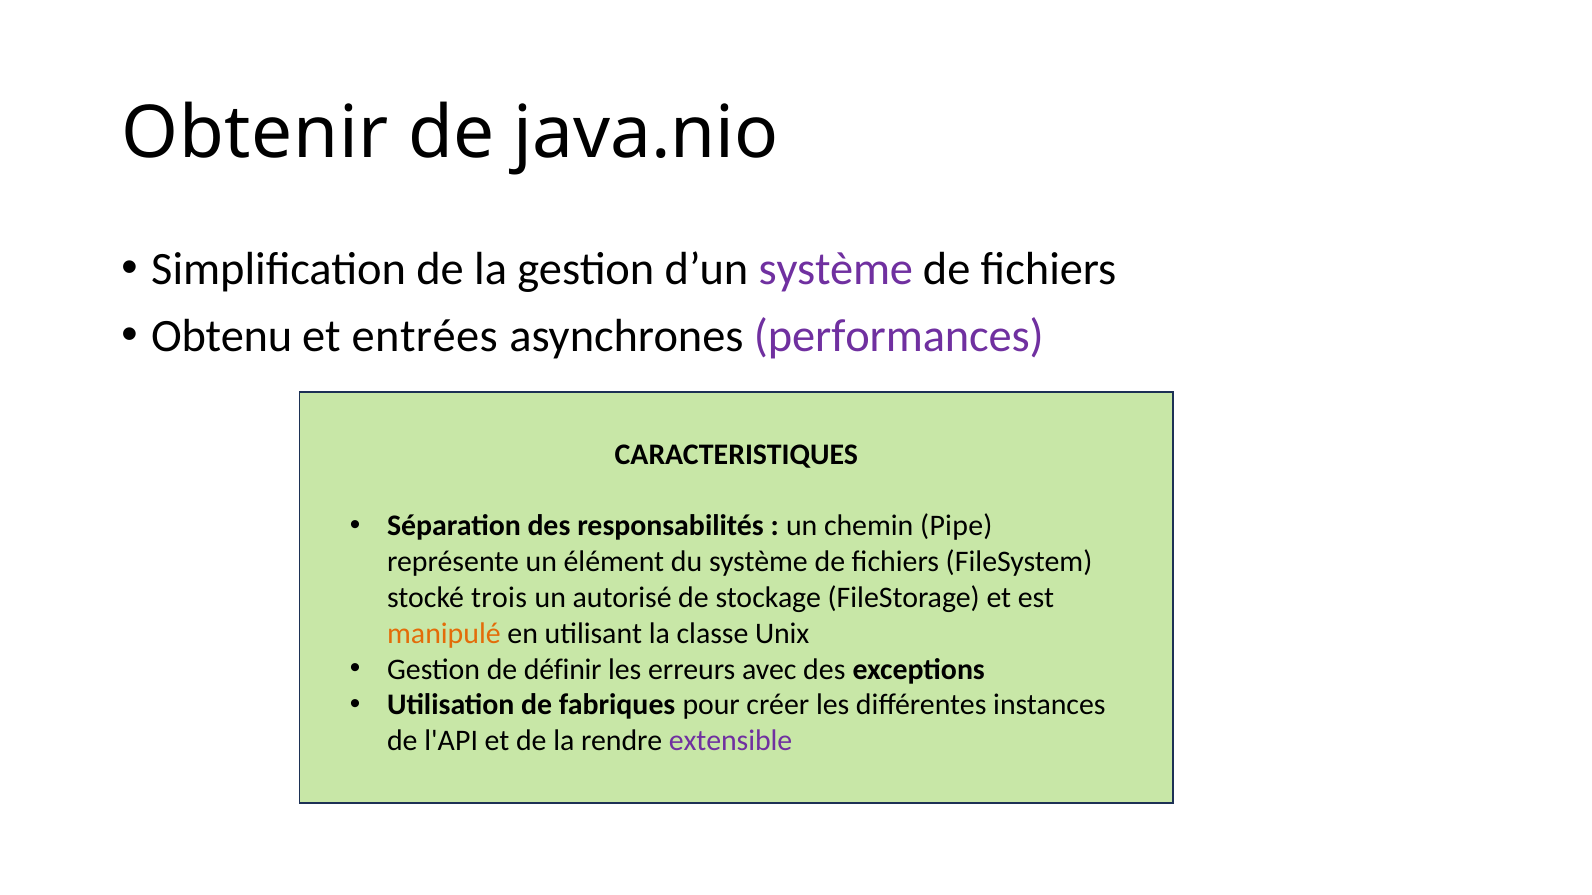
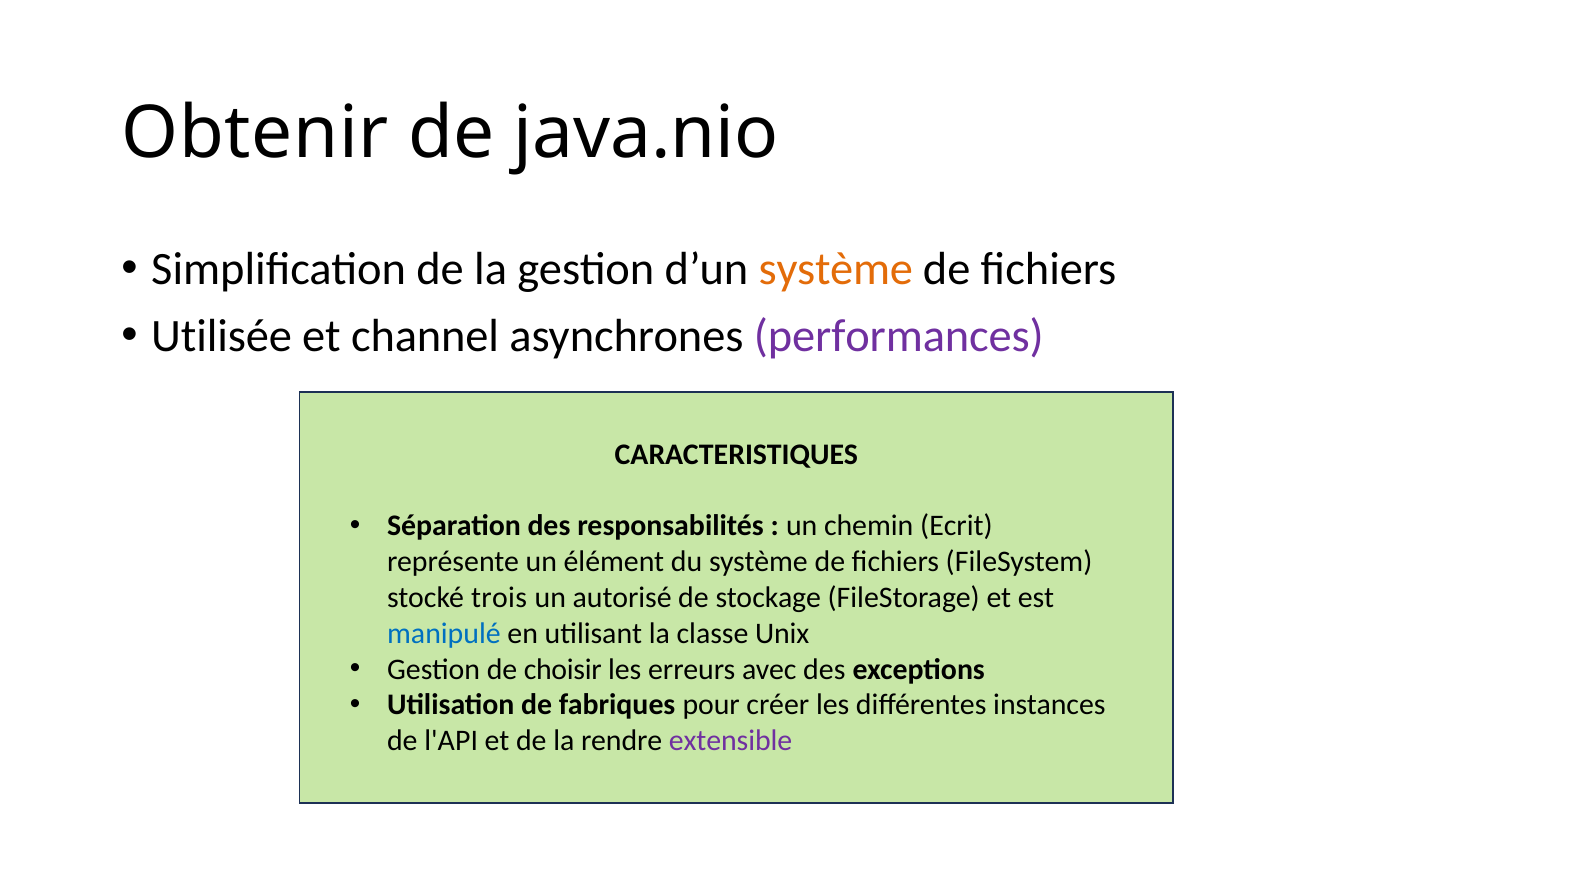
système at (836, 269) colour: purple -> orange
Obtenu: Obtenu -> Utilisée
entrées: entrées -> channel
Pipe: Pipe -> Ecrit
manipulé colour: orange -> blue
définir: définir -> choisir
